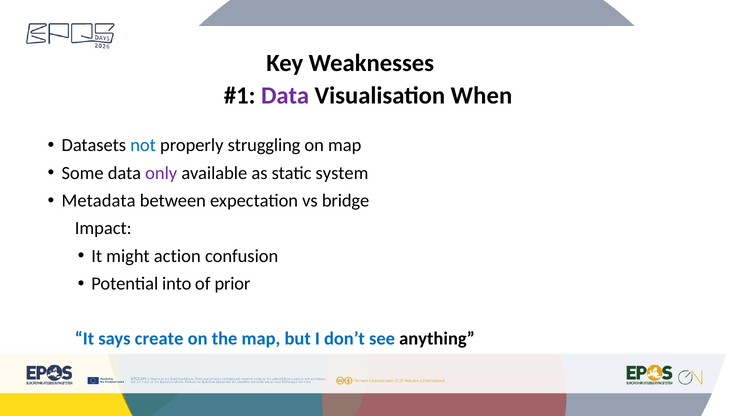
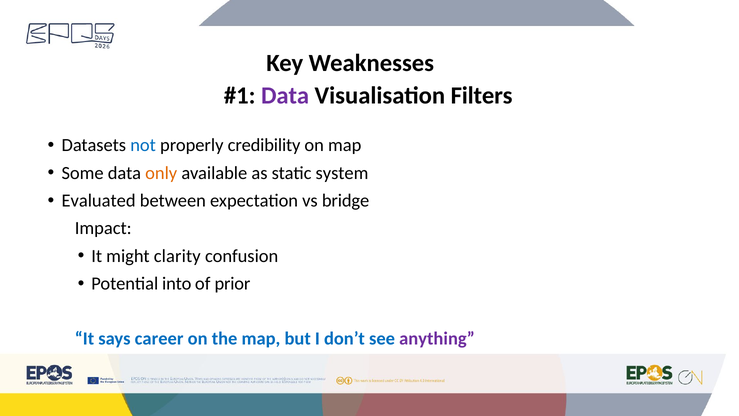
When: When -> Filters
struggling: struggling -> credibility
only colour: purple -> orange
Metadata: Metadata -> Evaluated
action: action -> clarity
create: create -> career
anything colour: black -> purple
